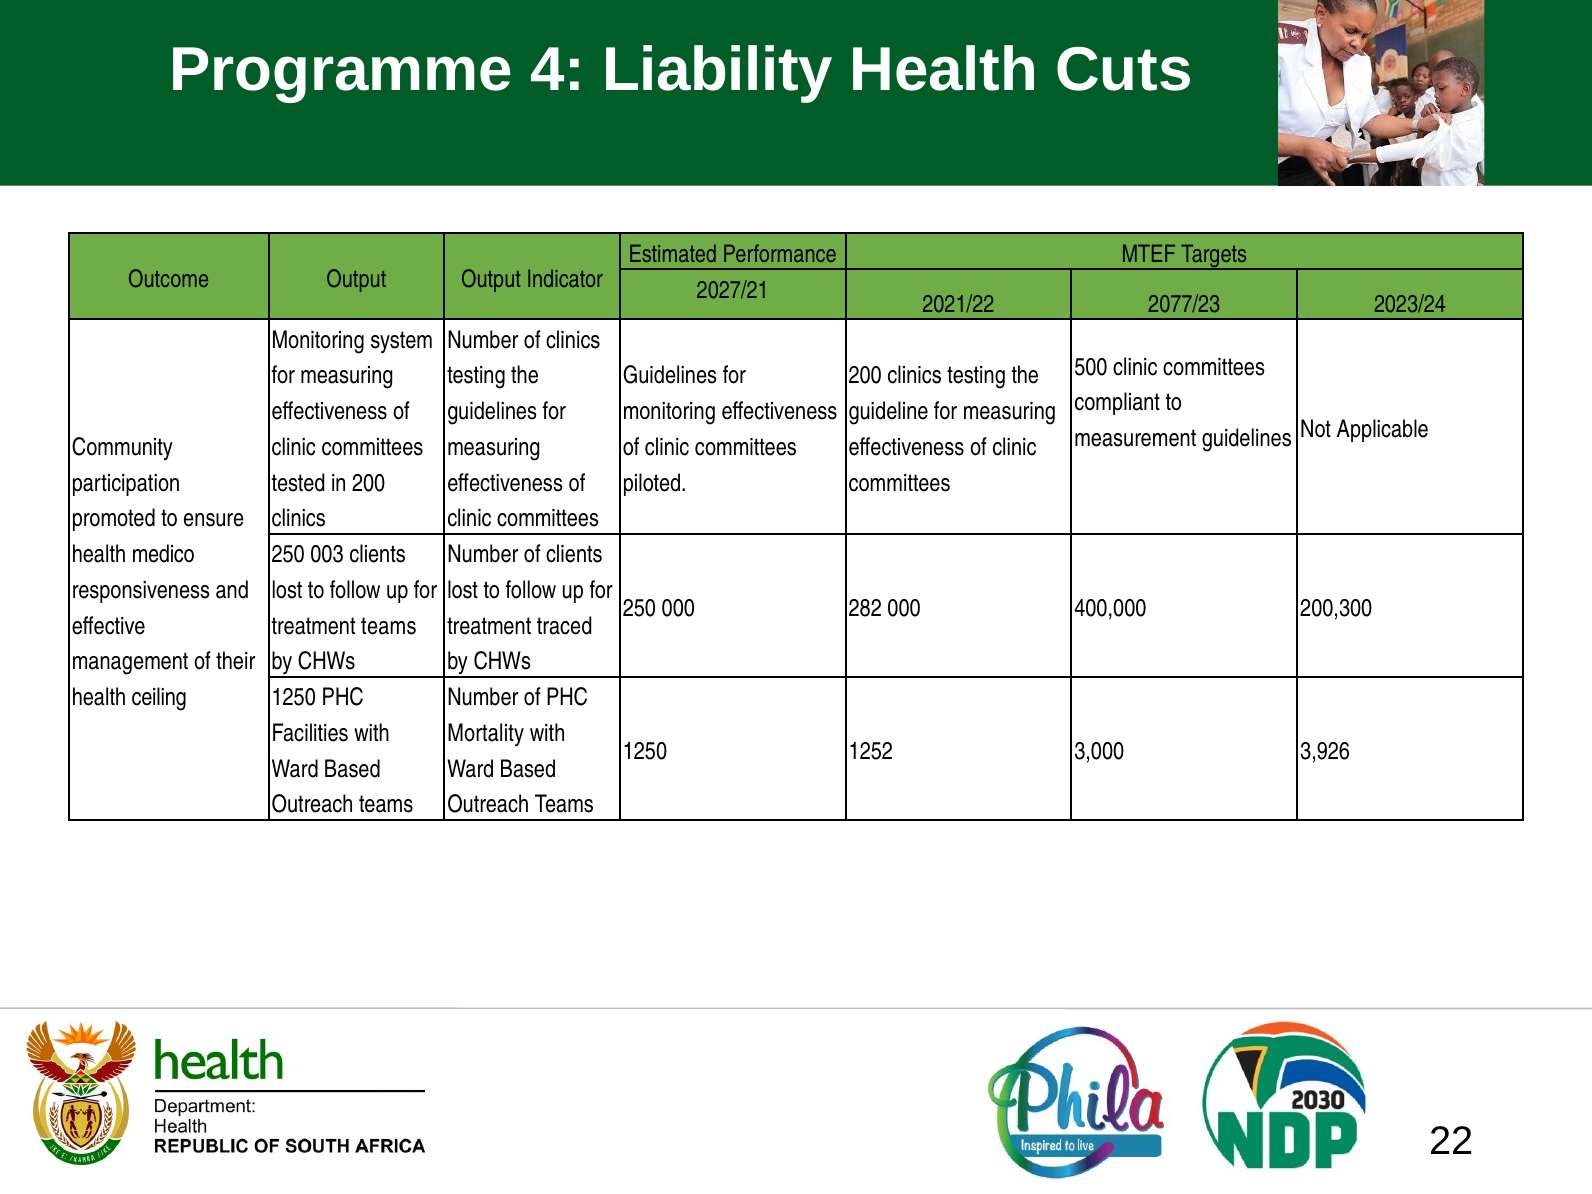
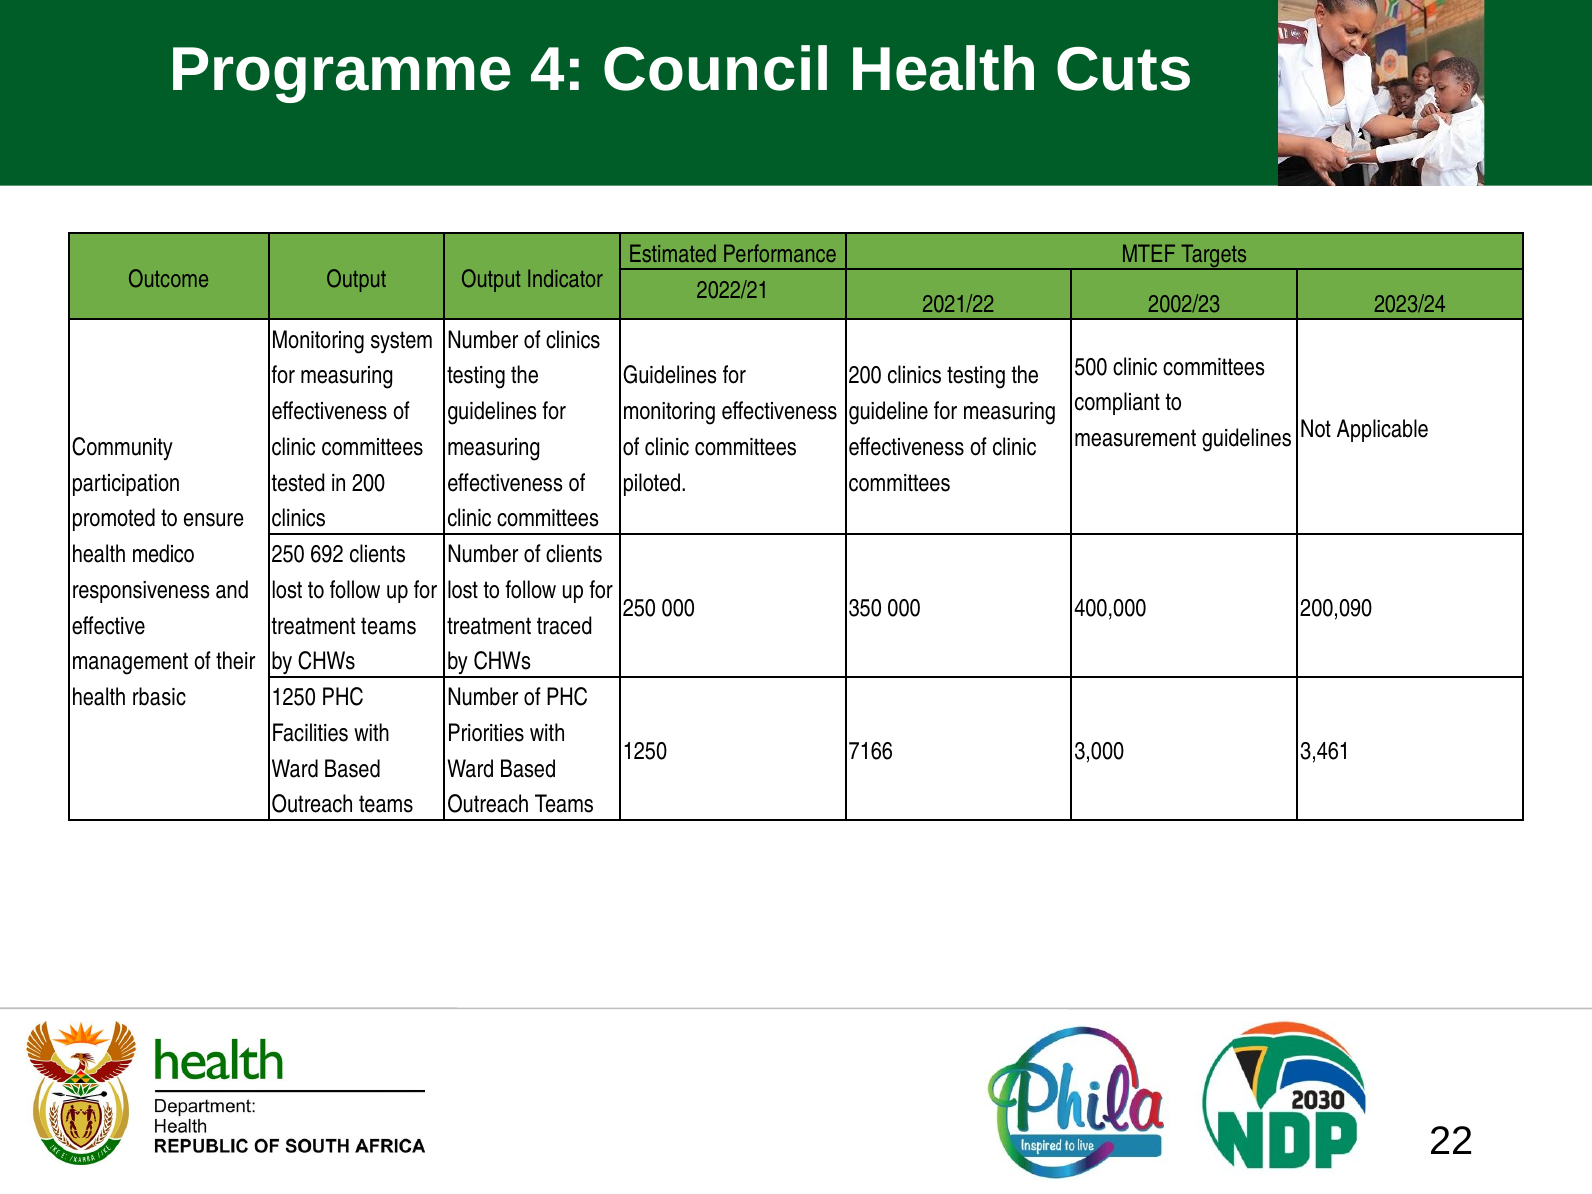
Liability: Liability -> Council
2027/21: 2027/21 -> 2022/21
2077/23: 2077/23 -> 2002/23
003: 003 -> 692
282: 282 -> 350
200,300: 200,300 -> 200,090
ceiling: ceiling -> rbasic
Mortality: Mortality -> Priorities
1252: 1252 -> 7166
3,926: 3,926 -> 3,461
